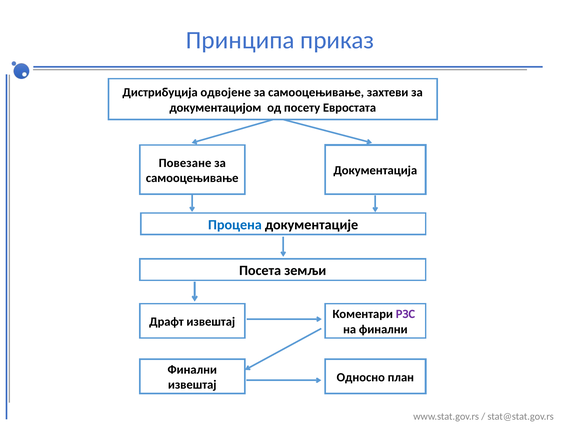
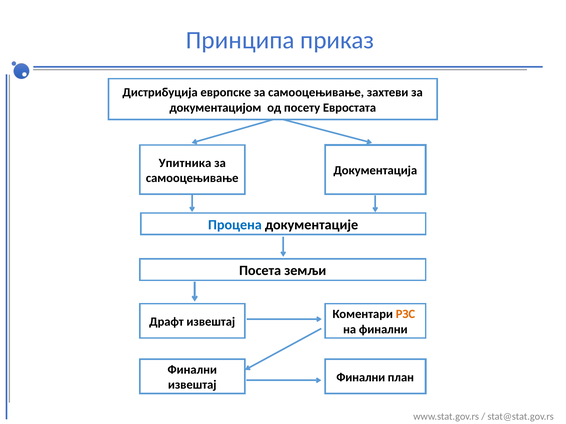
одвојене: одвојене -> европске
Повезане: Повезане -> Упитника
РЗС colour: purple -> orange
Односно at (361, 378): Односно -> Финални
